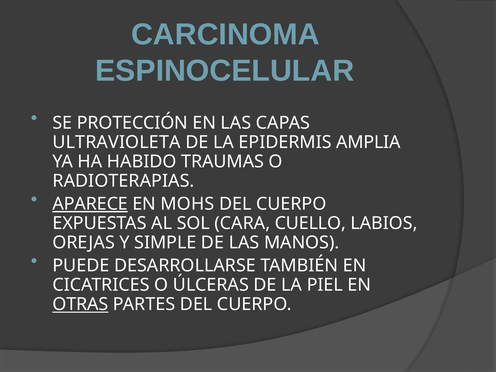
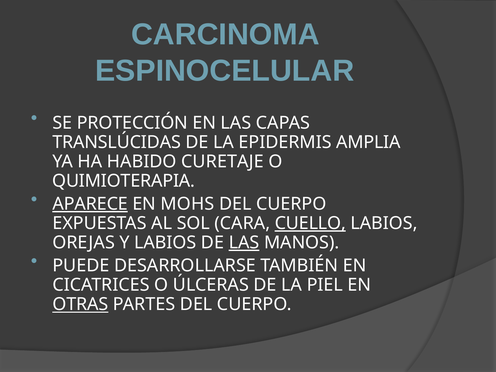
ULTRAVIOLETA: ULTRAVIOLETA -> TRANSLÚCIDAS
TRAUMAS: TRAUMAS -> CURETAJE
RADIOTERAPIAS: RADIOTERAPIAS -> QUIMIOTERAPIA
CUELLO underline: none -> present
Y SIMPLE: SIMPLE -> LABIOS
LAS at (244, 243) underline: none -> present
